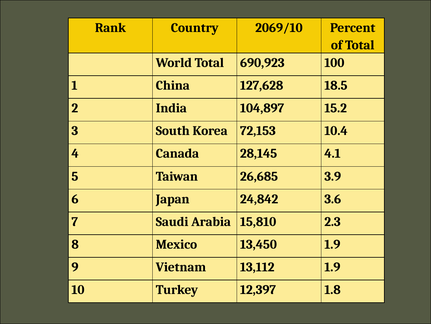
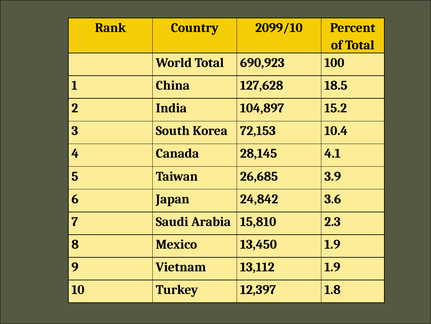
2069/10: 2069/10 -> 2099/10
